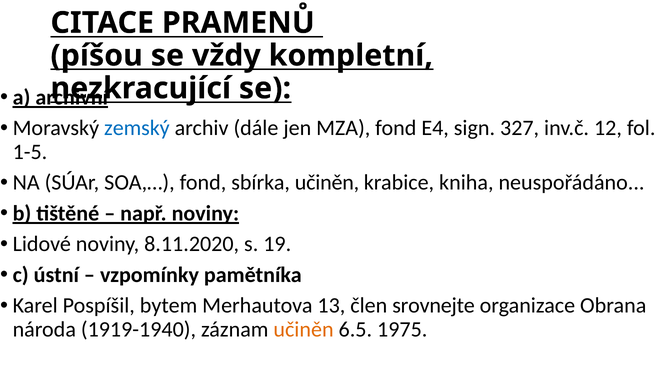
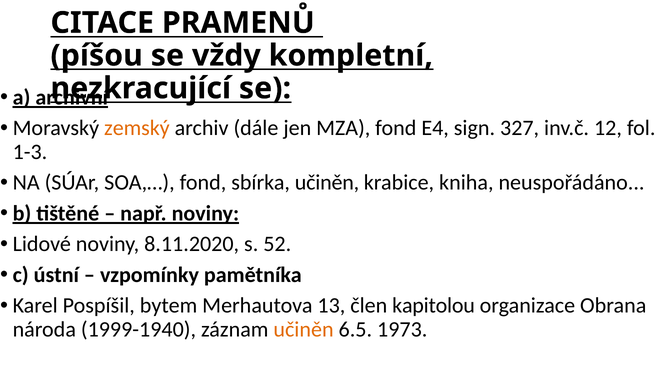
zemský colour: blue -> orange
1-5: 1-5 -> 1-3
19: 19 -> 52
srovnejte: srovnejte -> kapitolou
1919-1940: 1919-1940 -> 1999-1940
1975: 1975 -> 1973
